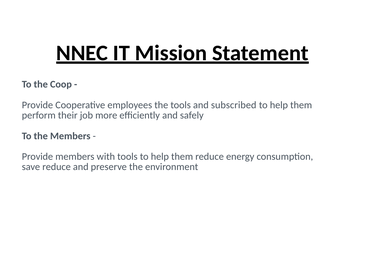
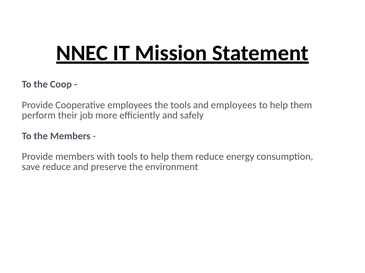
and subscribed: subscribed -> employees
